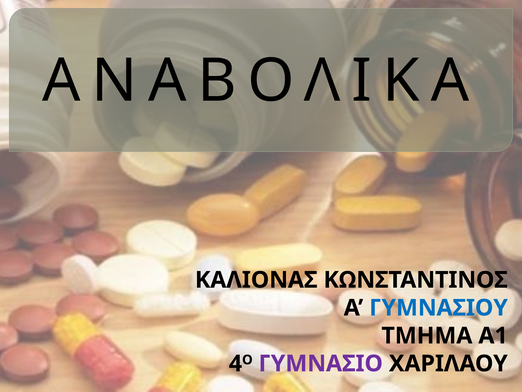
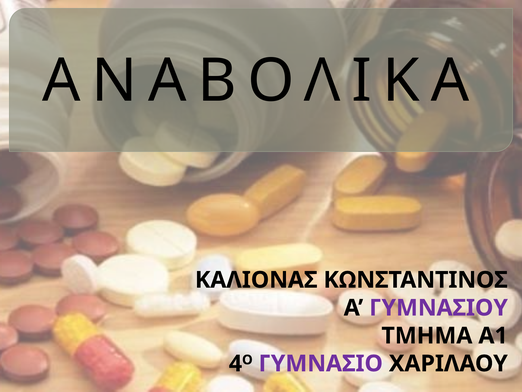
ΓΥΜΝΑΣΙΟΥ colour: blue -> purple
